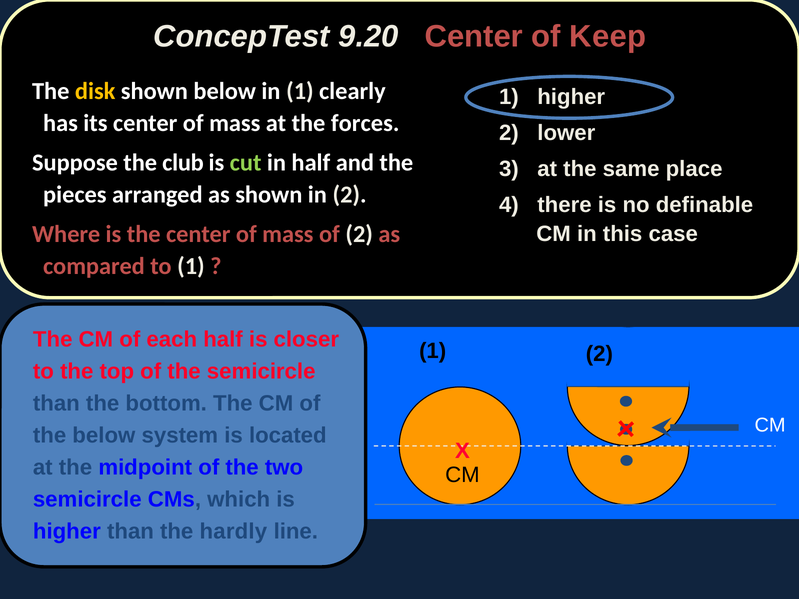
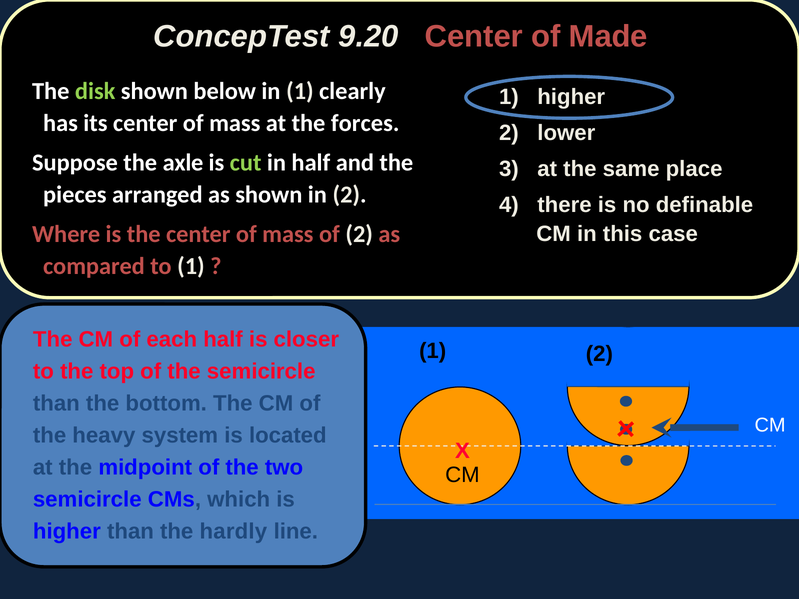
Keep: Keep -> Made
disk colour: yellow -> light green
club: club -> axle
the below: below -> heavy
